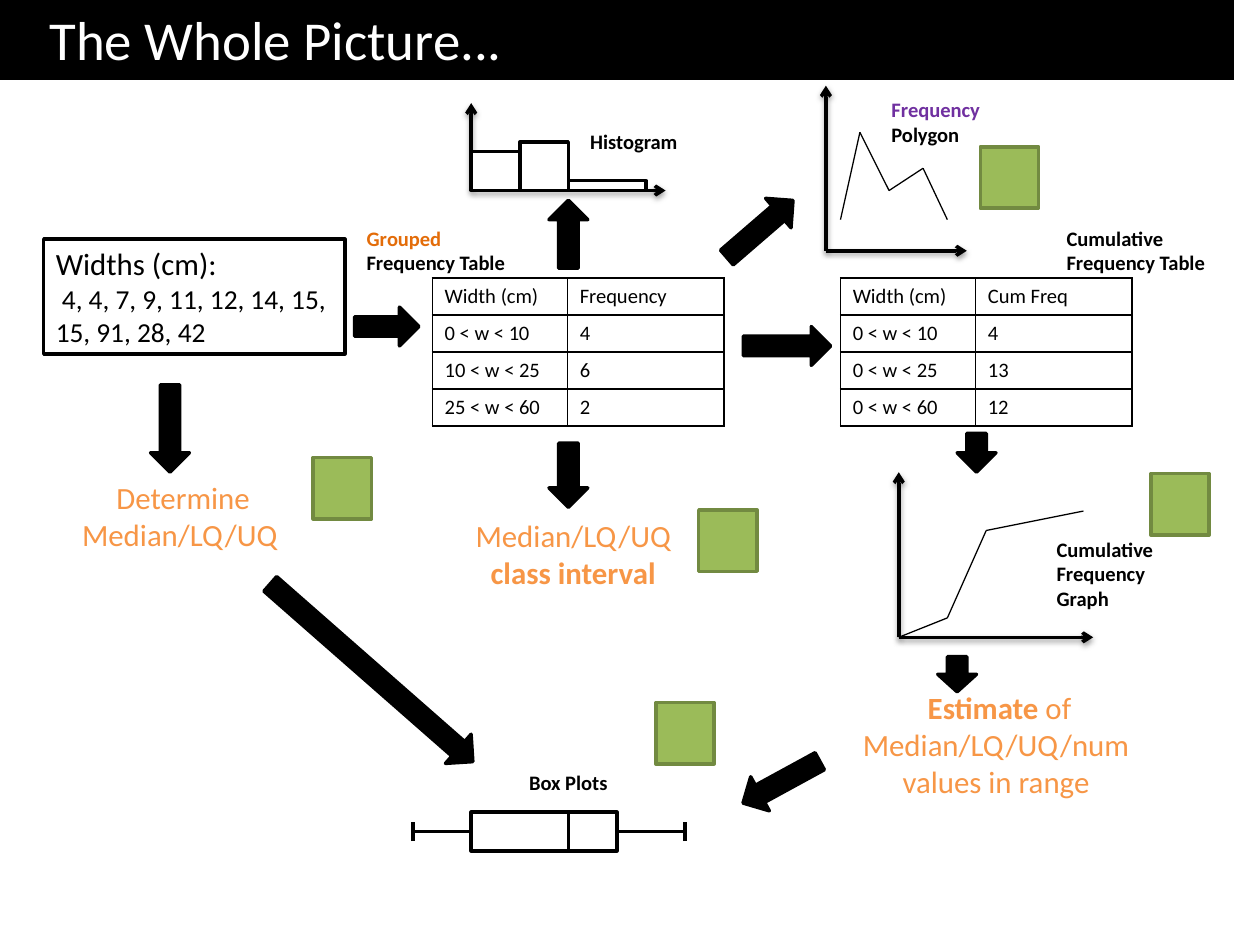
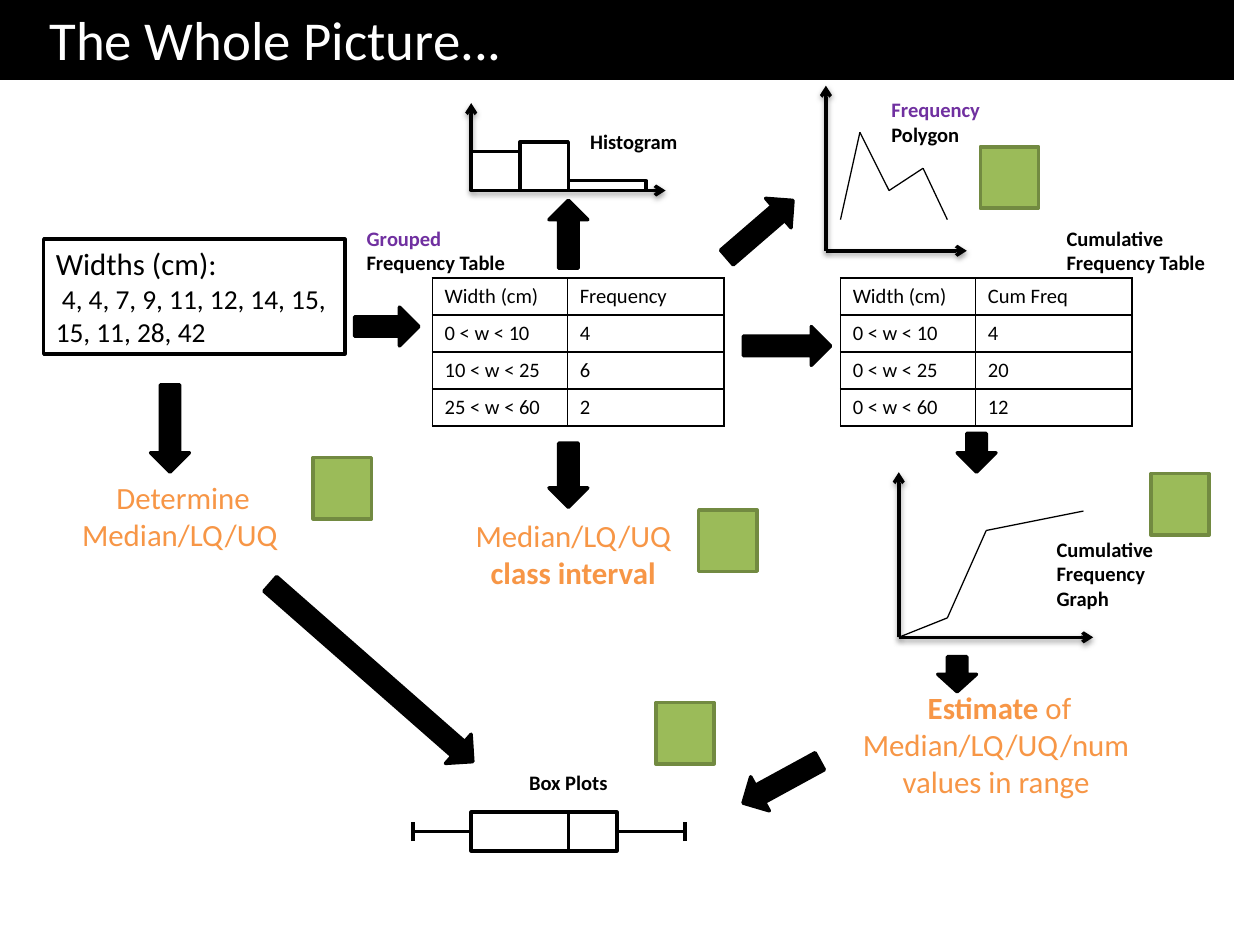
Grouped colour: orange -> purple
15 91: 91 -> 11
13: 13 -> 20
